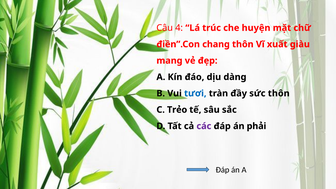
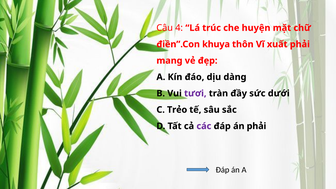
chang: chang -> khuya
xuất giàu: giàu -> phải
tươi colour: blue -> purple
sức thôn: thôn -> dưới
